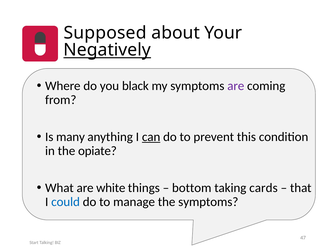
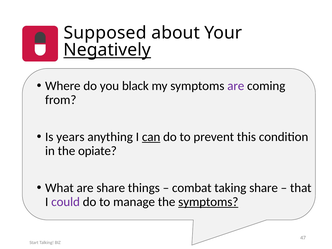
many: many -> years
are white: white -> share
bottom: bottom -> combat
taking cards: cards -> share
could colour: blue -> purple
symptoms at (208, 202) underline: none -> present
